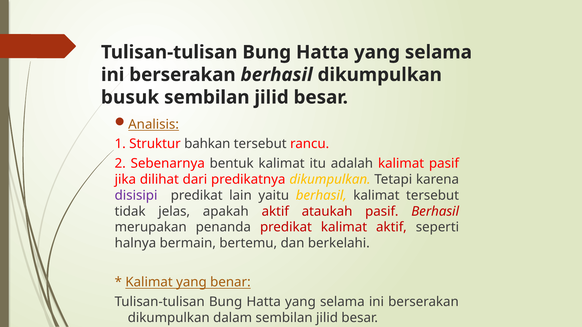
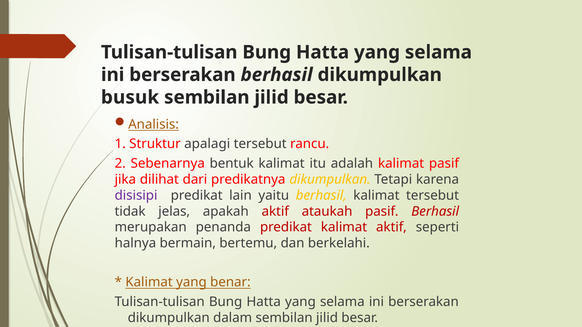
bahkan: bahkan -> apalagi
